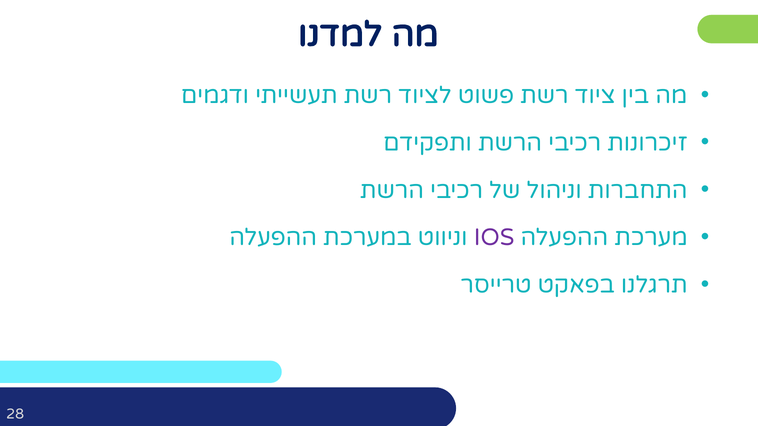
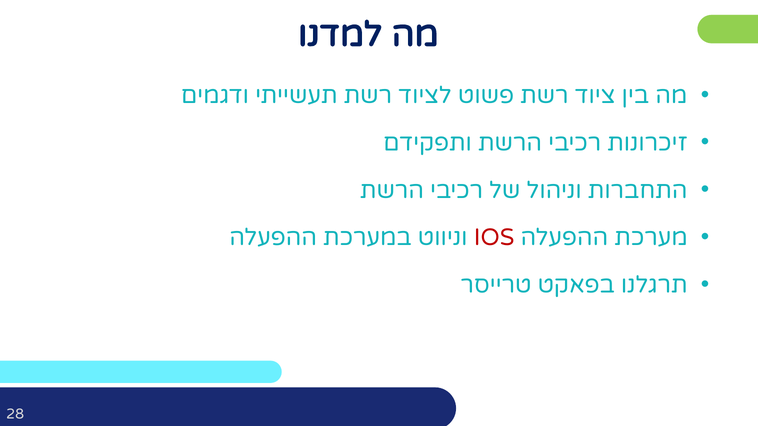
IOS colour: purple -> red
